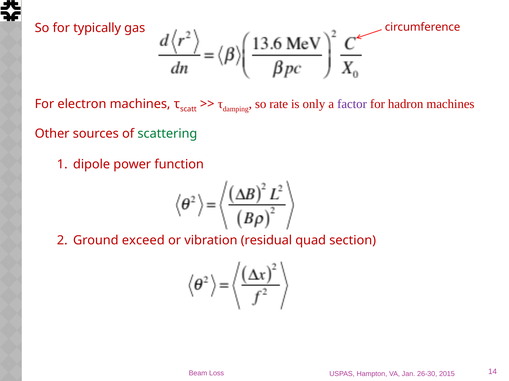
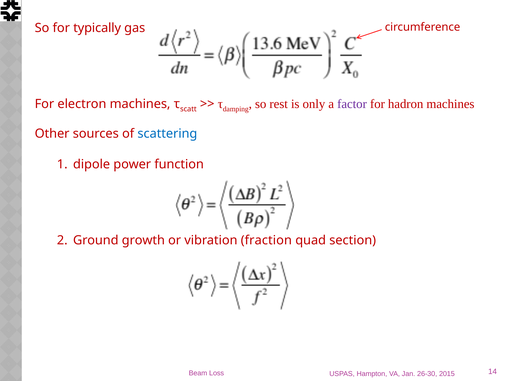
rate: rate -> rest
scattering colour: green -> blue
exceed: exceed -> growth
residual: residual -> fraction
